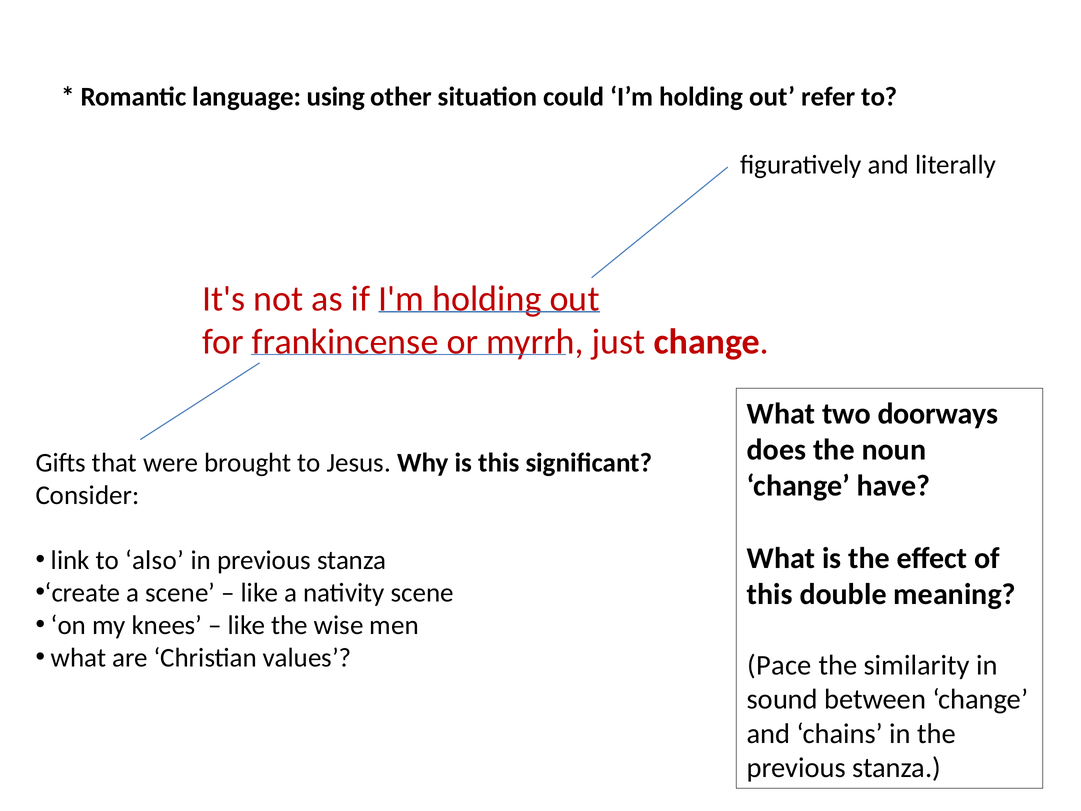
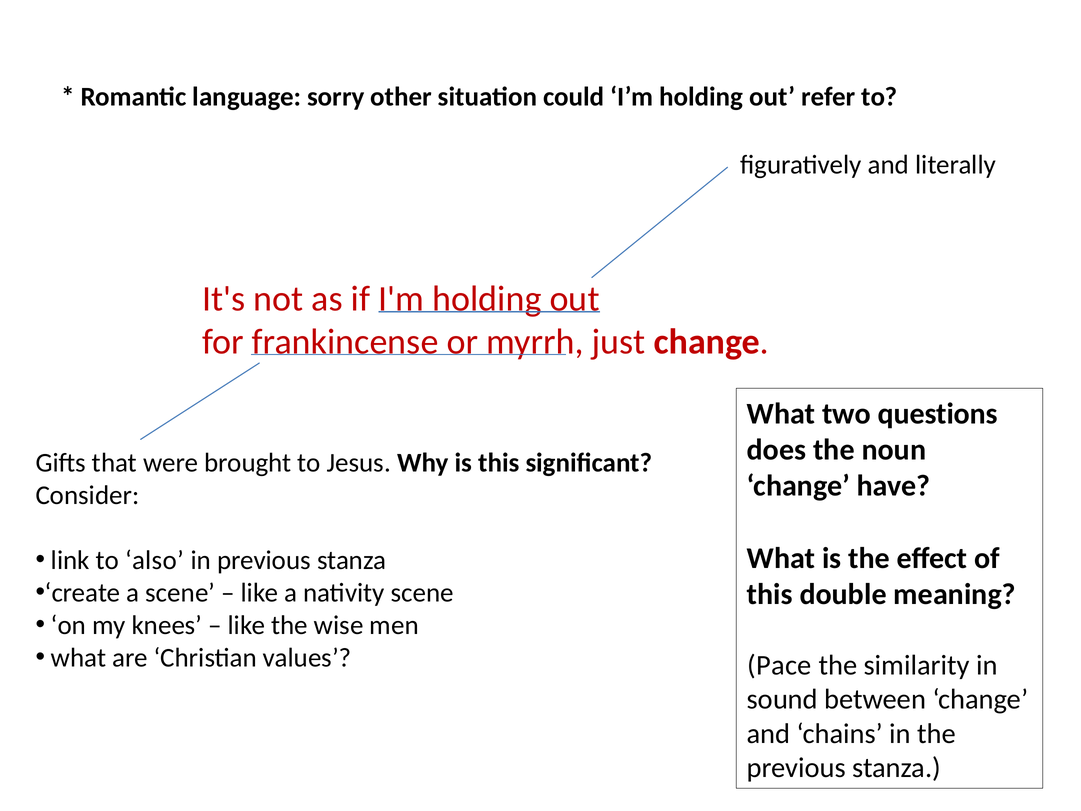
using: using -> sorry
doorways: doorways -> questions
